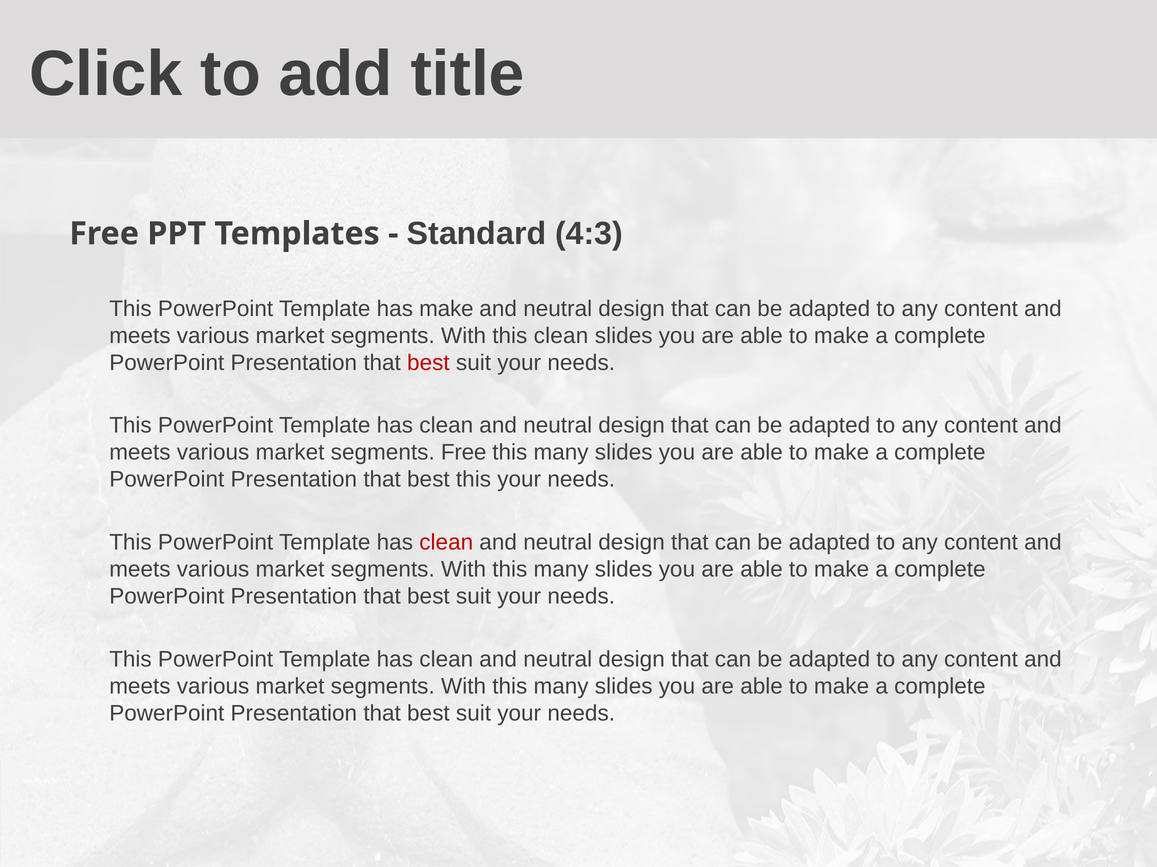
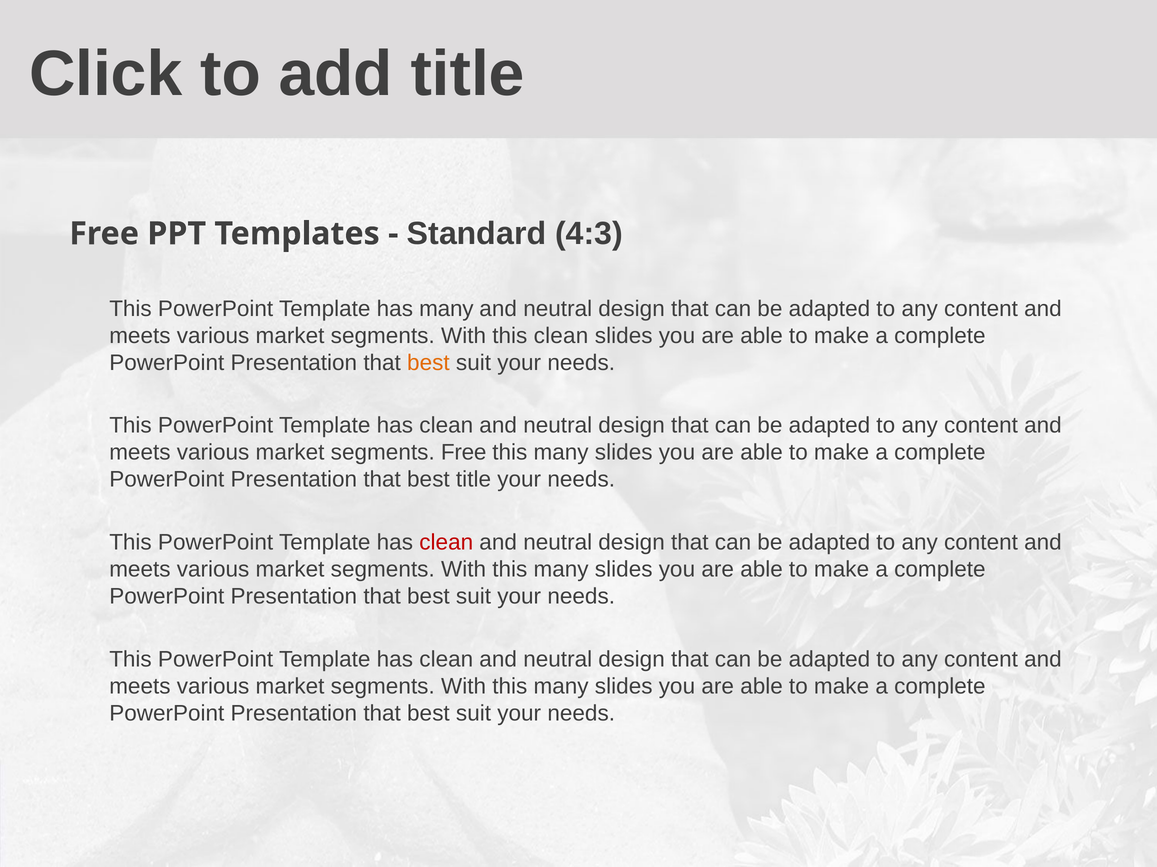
has make: make -> many
best at (428, 363) colour: red -> orange
best this: this -> title
